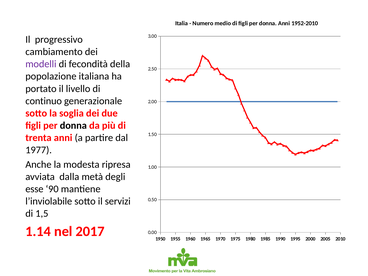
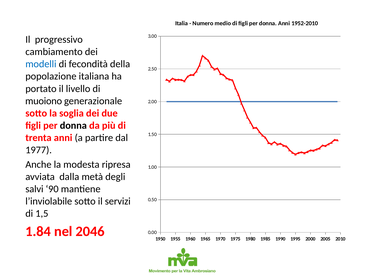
modelli colour: purple -> blue
continuo: continuo -> muoiono
esse: esse -> salvi
1.14: 1.14 -> 1.84
2017: 2017 -> 2046
